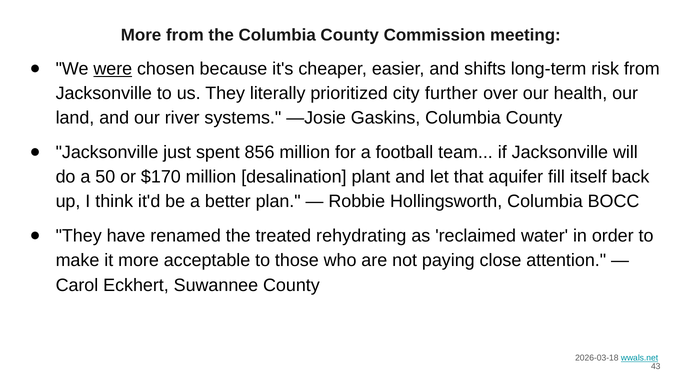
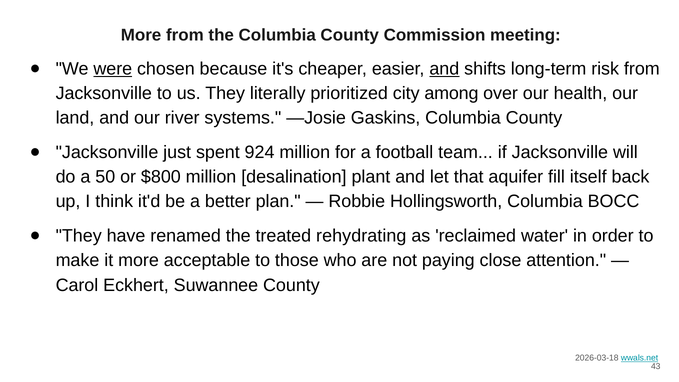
and at (444, 69) underline: none -> present
further: further -> among
856: 856 -> 924
$170: $170 -> $800
